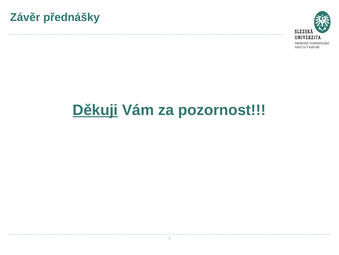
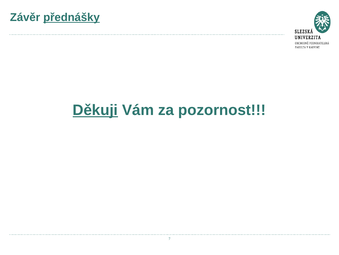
přednášky underline: none -> present
